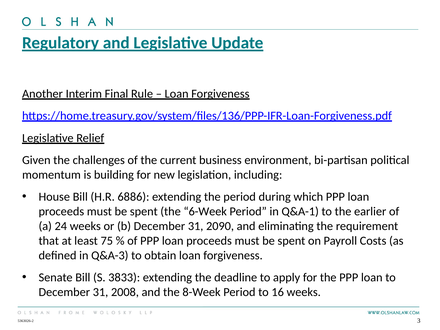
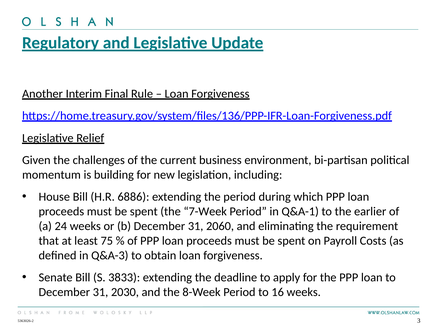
6-Week: 6-Week -> 7-Week
2090: 2090 -> 2060
2008: 2008 -> 2030
